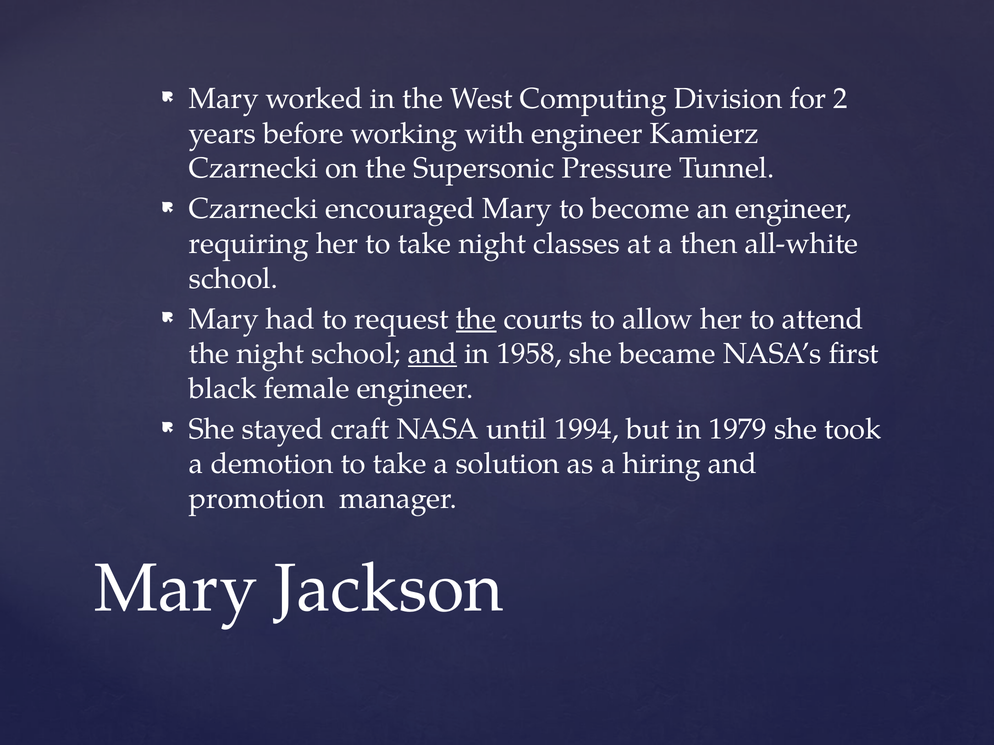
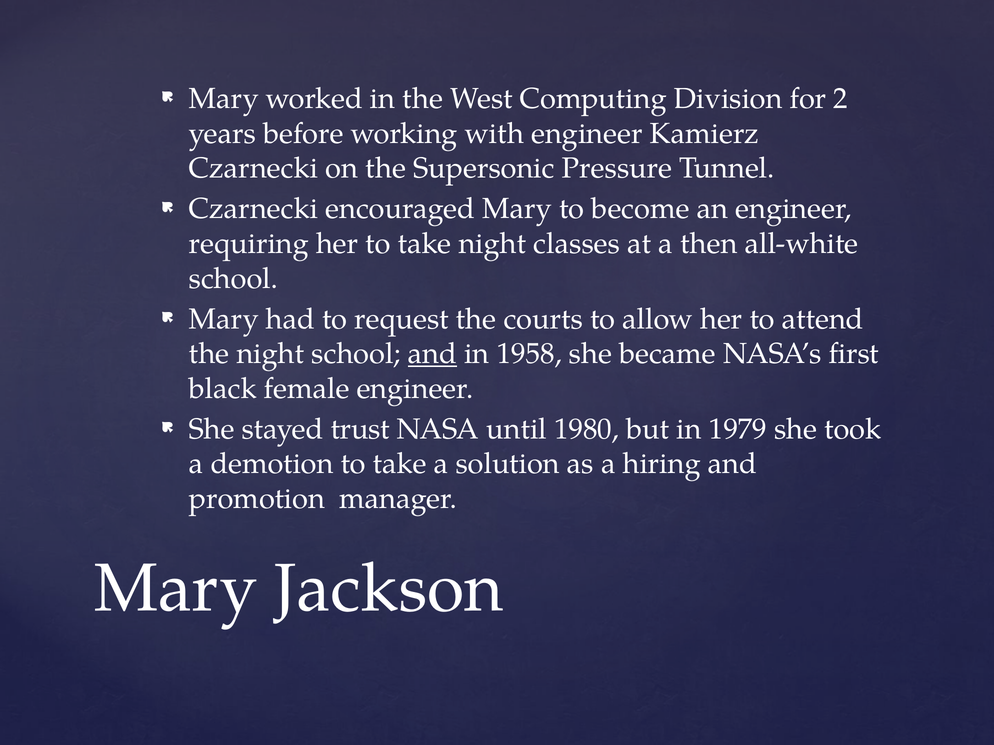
the at (476, 319) underline: present -> none
craft: craft -> trust
1994: 1994 -> 1980
